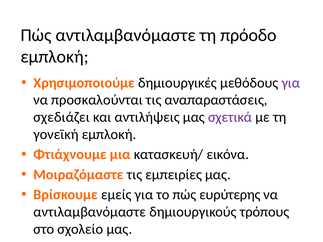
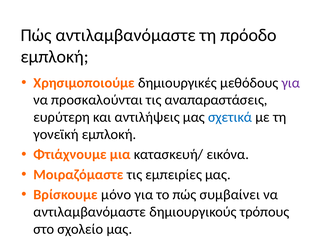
σχεδιάζει: σχεδιάζει -> ευρύτερη
σχετικά colour: purple -> blue
εμείς: εμείς -> μόνο
ευρύτερης: ευρύτερης -> συμβαίνει
